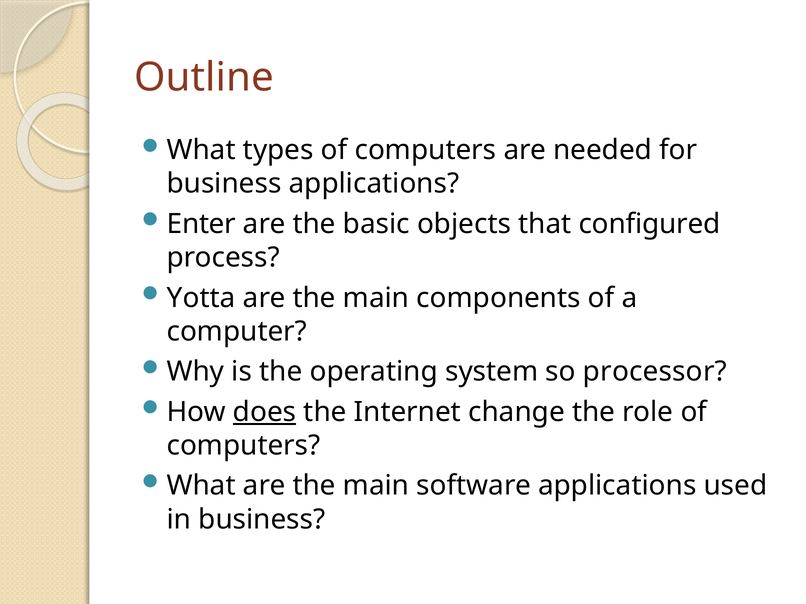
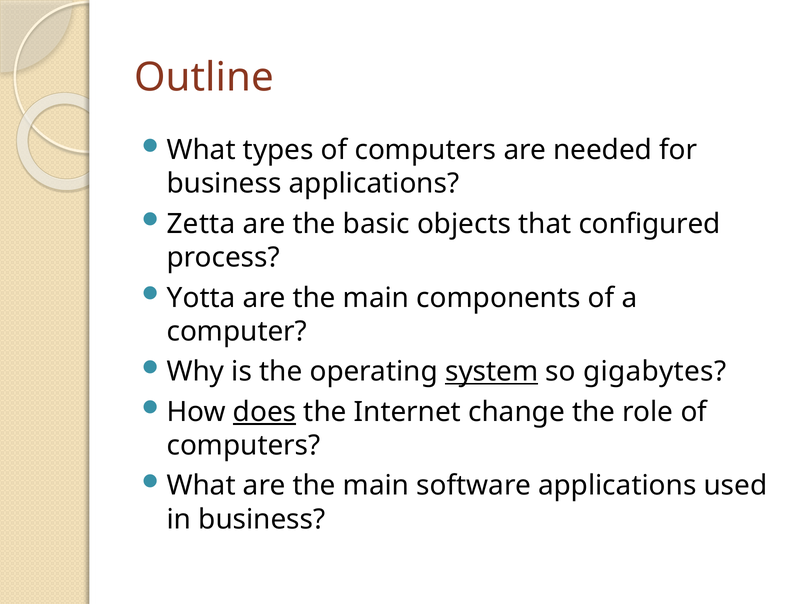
Enter: Enter -> Zetta
system underline: none -> present
processor: processor -> gigabytes
